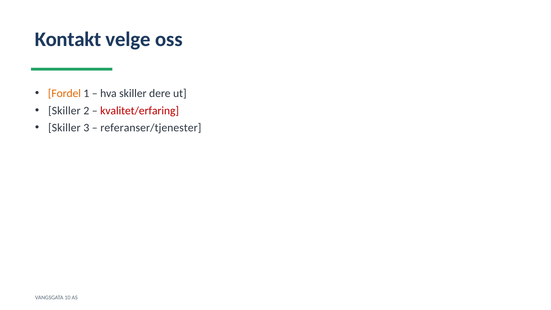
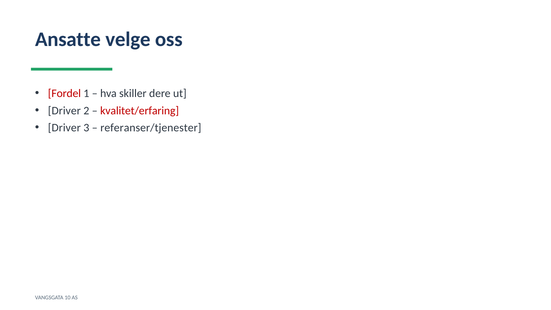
Kontakt: Kontakt -> Ansatte
Fordel colour: orange -> red
Skiller at (64, 111): Skiller -> Driver
Skiller at (64, 128): Skiller -> Driver
